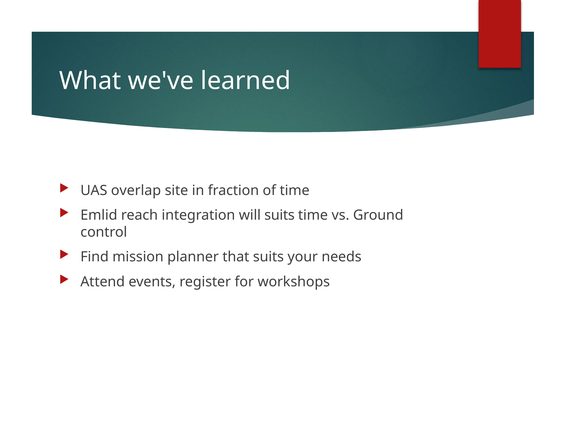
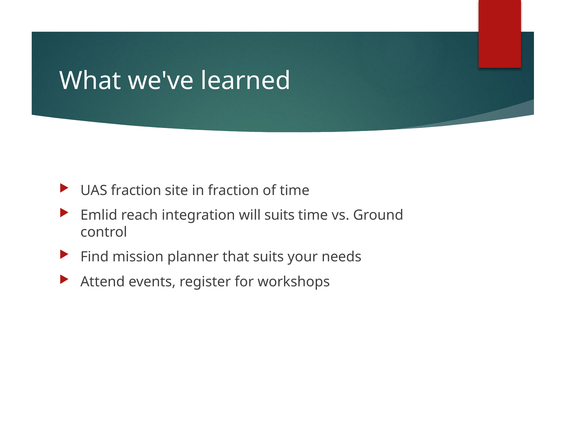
UAS overlap: overlap -> fraction
